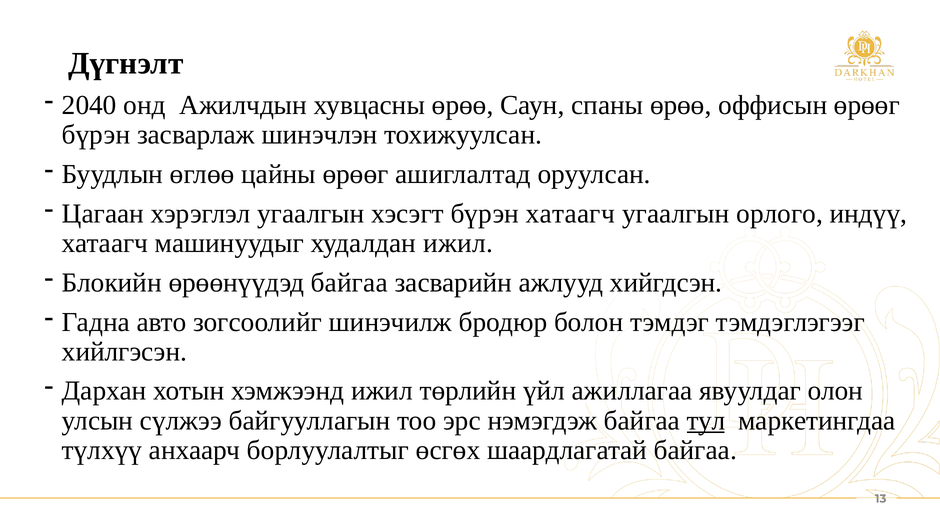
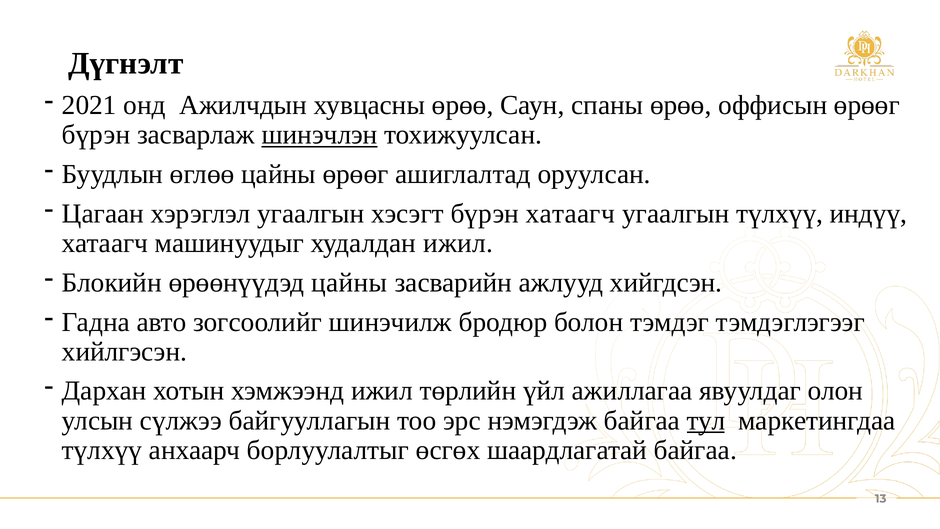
2040: 2040 -> 2021
шинэчлэн underline: none -> present
угаалгын орлого: орлого -> түлхүү
өрөөнүүдэд байгаа: байгаа -> цайны
